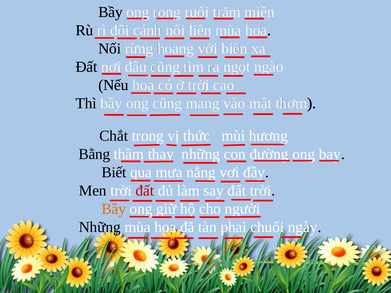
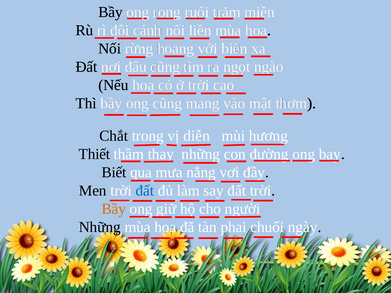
thức: thức -> diễn
Bằng: Bằng -> Thiết
đất at (145, 191) colour: red -> blue
